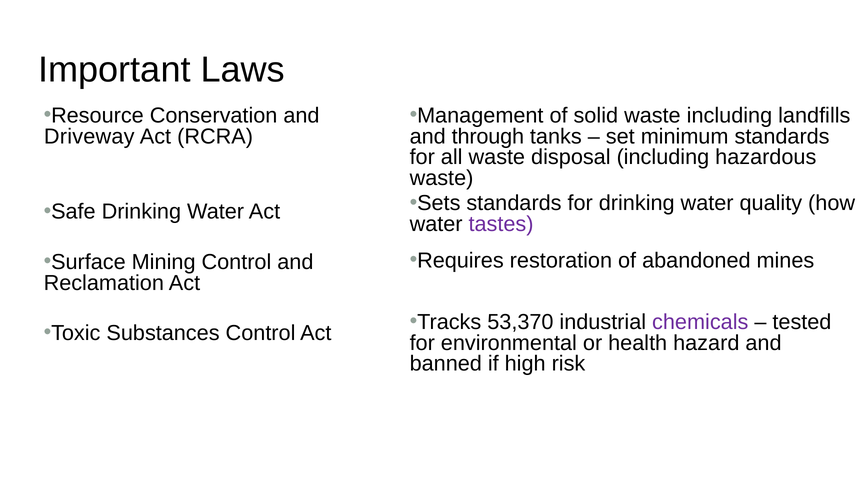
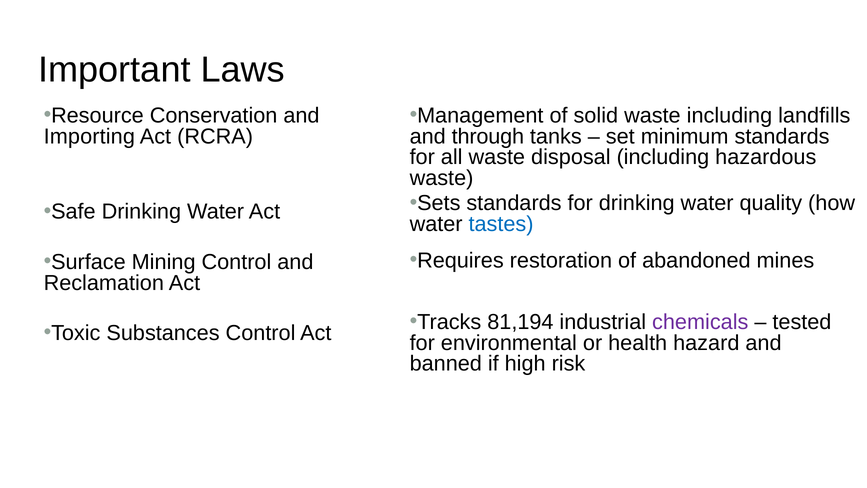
Driveway: Driveway -> Importing
tastes colour: purple -> blue
53,370: 53,370 -> 81,194
